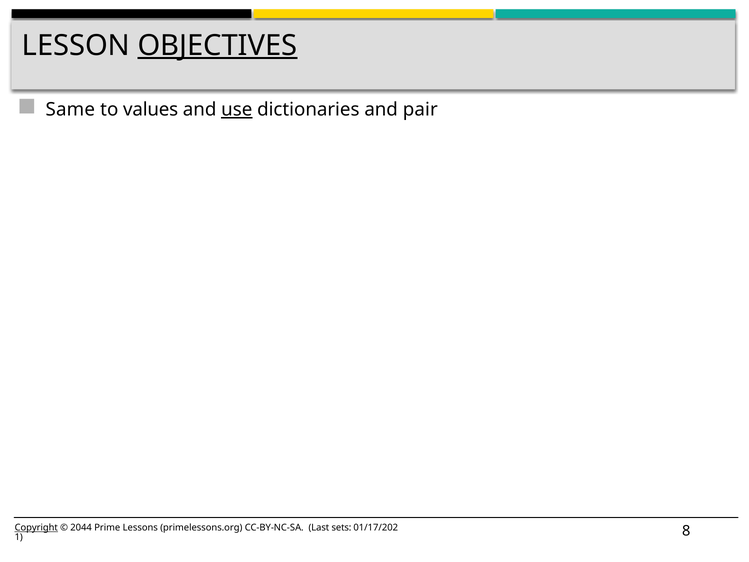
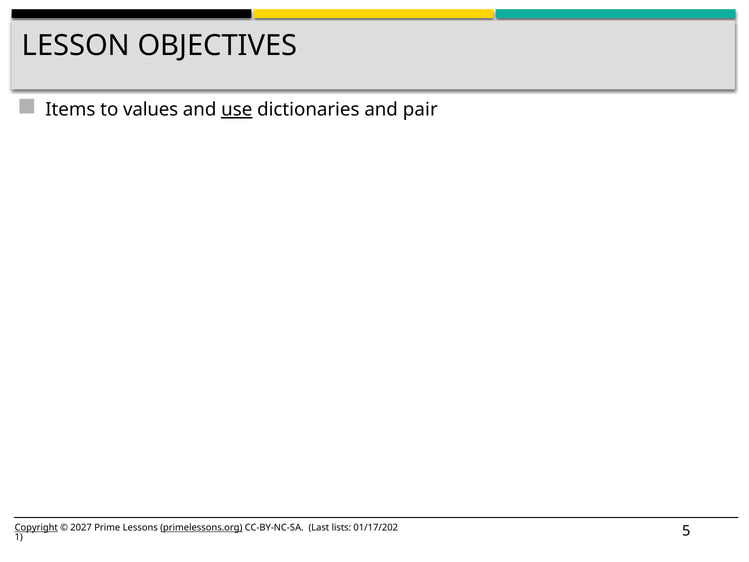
OBJECTIVES underline: present -> none
Same: Same -> Items
2044: 2044 -> 2027
primelessons.org underline: none -> present
sets: sets -> lists
8: 8 -> 5
